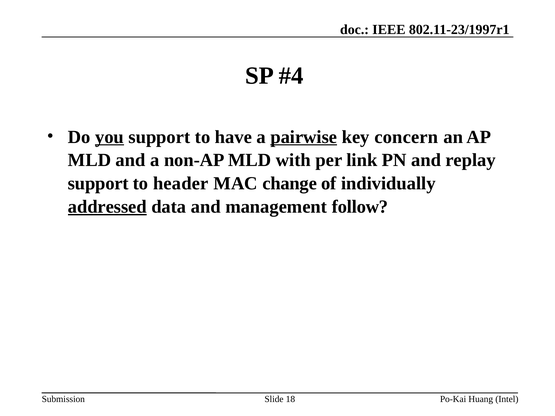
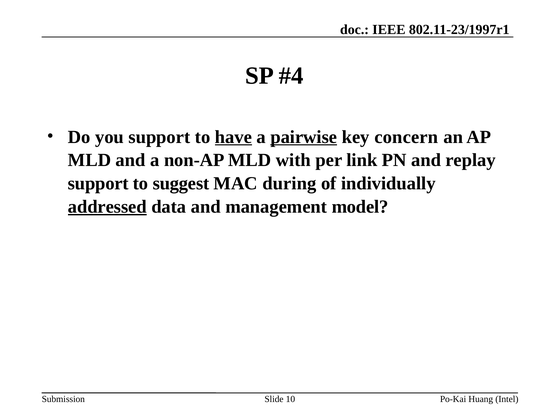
you underline: present -> none
have underline: none -> present
header: header -> suggest
change: change -> during
follow: follow -> model
18: 18 -> 10
